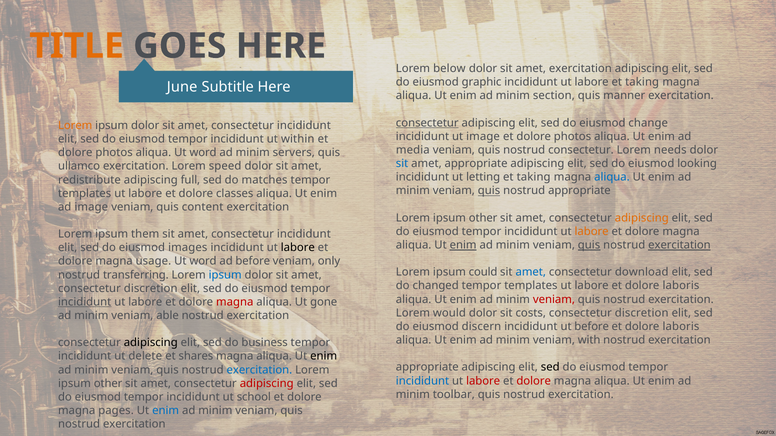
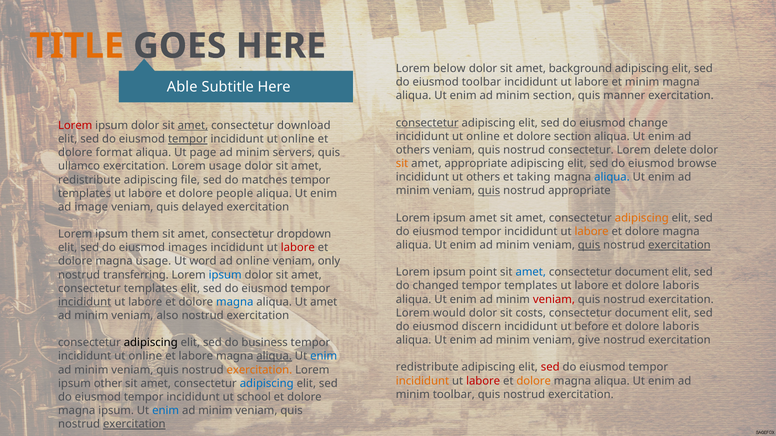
amet exercitation: exercitation -> background
eiusmod graphic: graphic -> toolbar
labore et taking: taking -> minim
June: June -> Able
Lorem at (75, 126) colour: orange -> red
amet at (193, 126) underline: none -> present
incididunt at (304, 126): incididunt -> download
image at (483, 137): image -> online
photos at (573, 137): photos -> section
tempor at (188, 139) underline: none -> present
within at (298, 139): within -> online
media at (413, 150): media -> others
needs: needs -> delete
photos at (114, 153): photos -> format
aliqua Ut word: word -> page
sit at (402, 164) colour: blue -> orange
looking: looking -> browse
Lorem speed: speed -> usage
ut letting: letting -> others
full: full -> file
classes: classes -> people
content: content -> delayed
other at (483, 218): other -> amet
incididunt at (304, 234): incididunt -> dropdown
enim at (463, 245) underline: present -> none
labore at (298, 248) colour: black -> red
ad before: before -> online
could: could -> point
download at (642, 273): download -> document
discretion at (151, 289): discretion -> templates
magna at (235, 302) colour: red -> blue
Ut gone: gone -> amet
discretion at (642, 313): discretion -> document
able: able -> also
with: with -> give
delete at (145, 357): delete -> online
et shares: shares -> labore
aliqua at (274, 357) underline: none -> present
enim at (324, 357) colour: black -> blue
appropriate at (427, 368): appropriate -> redistribute
sed at (550, 368) colour: black -> red
exercitation at (259, 370) colour: blue -> orange
incididunt at (422, 381) colour: blue -> orange
dolore at (534, 381) colour: red -> orange
adipiscing at (267, 384) colour: red -> blue
magna pages: pages -> ipsum
exercitation at (134, 425) underline: none -> present
